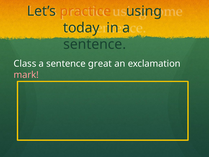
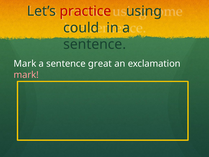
practice colour: orange -> red
today: today -> could
Class at (25, 64): Class -> Mark
